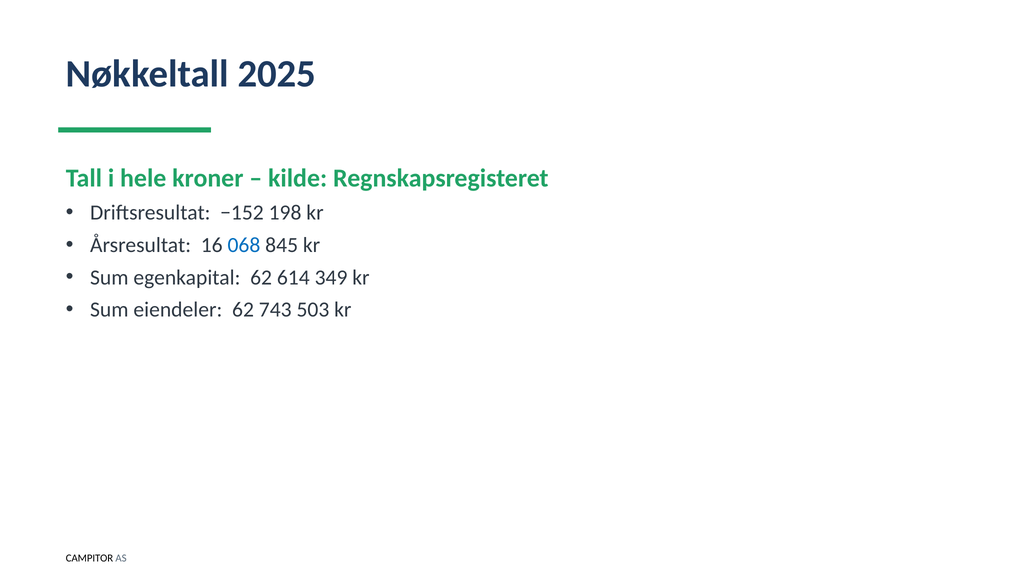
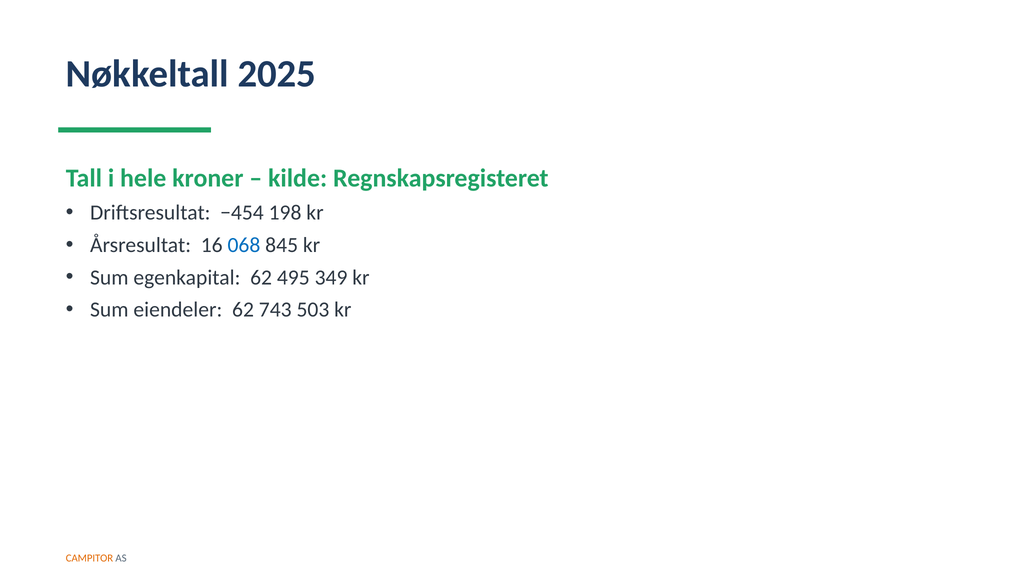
−152: −152 -> −454
614: 614 -> 495
CAMPITOR colour: black -> orange
